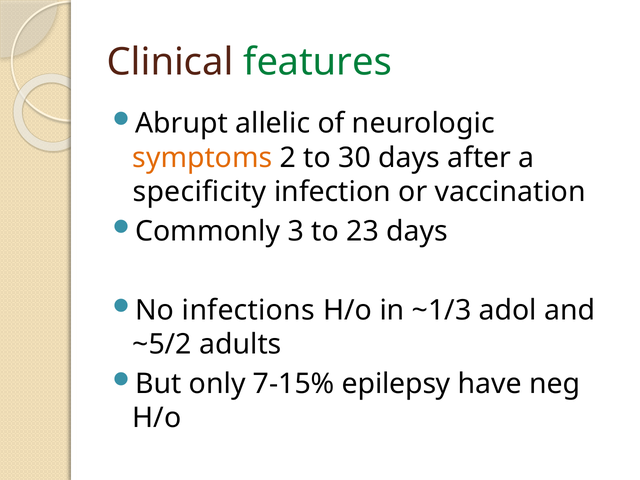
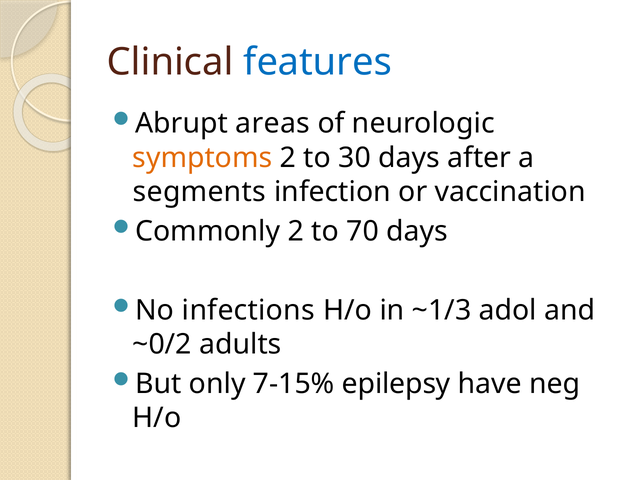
features colour: green -> blue
allelic: allelic -> areas
speciﬁcity: speciﬁcity -> segments
Commonly 3: 3 -> 2
23: 23 -> 70
~5/2: ~5/2 -> ~0/2
